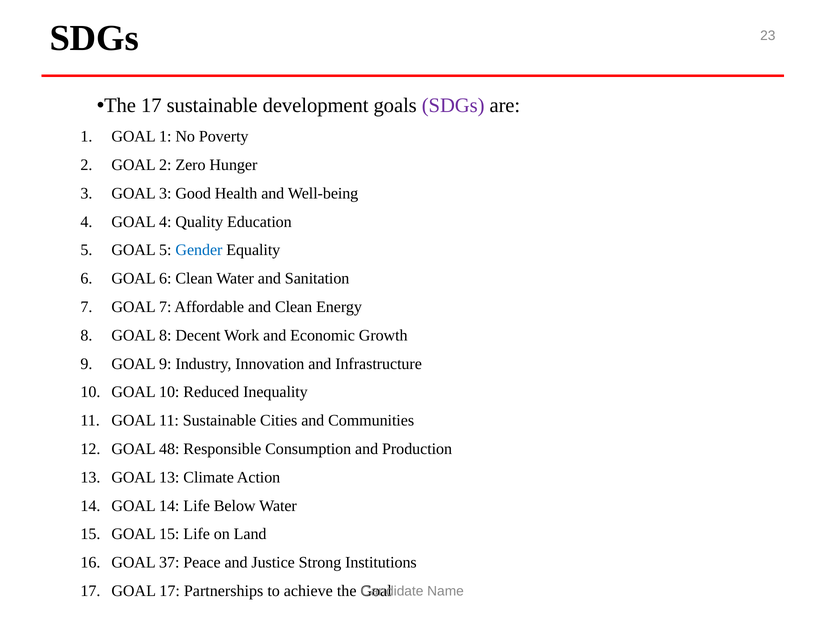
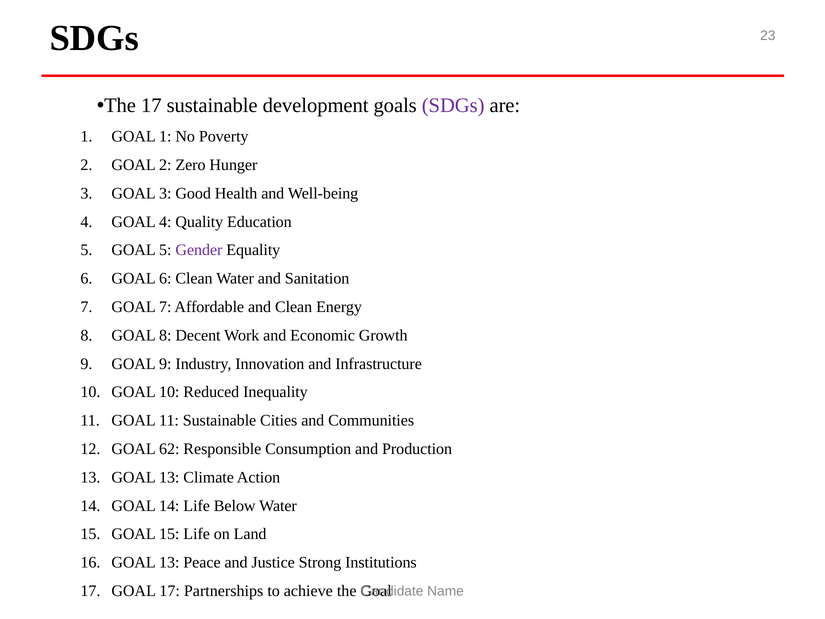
Gender colour: blue -> purple
48: 48 -> 62
16 GOAL 37: 37 -> 13
